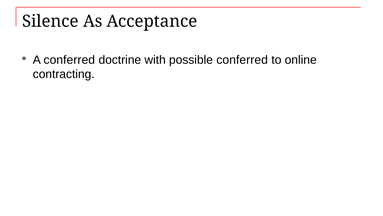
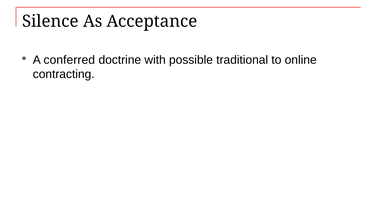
possible conferred: conferred -> traditional
